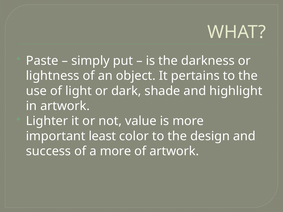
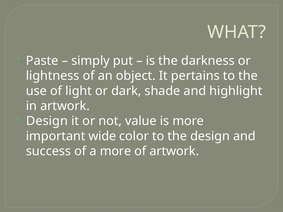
Lighter at (47, 121): Lighter -> Design
least: least -> wide
